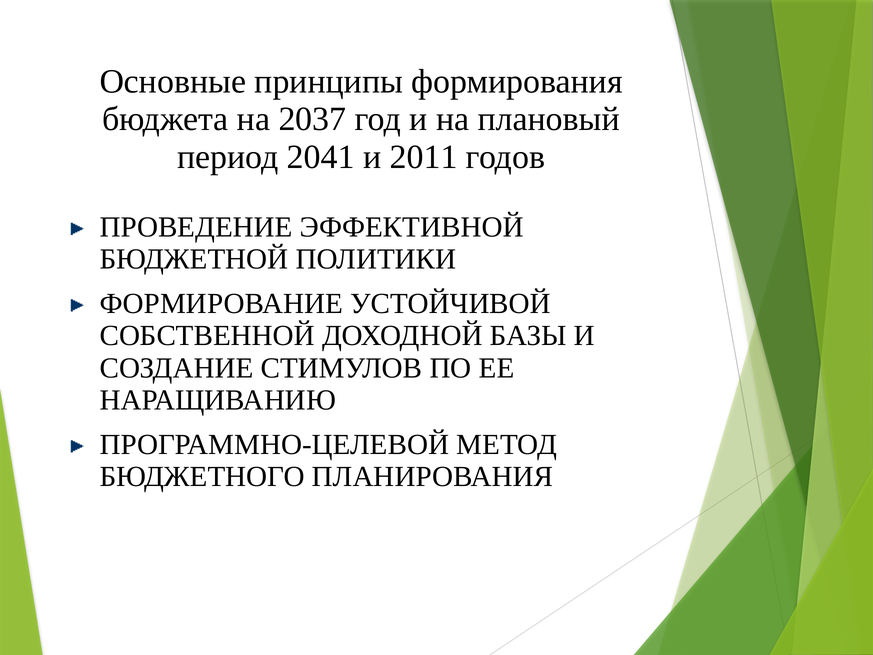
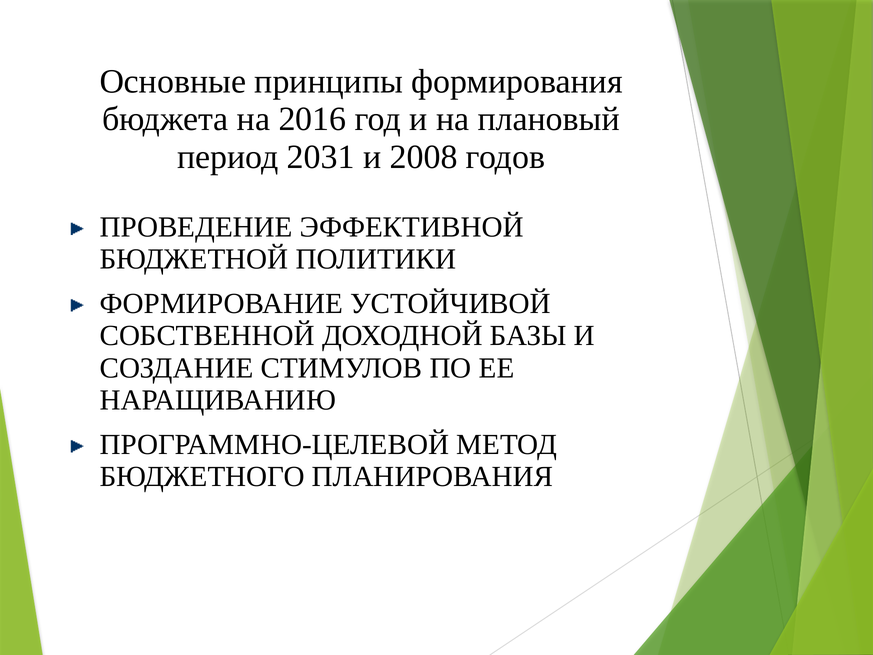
2037: 2037 -> 2016
2041: 2041 -> 2031
2011: 2011 -> 2008
